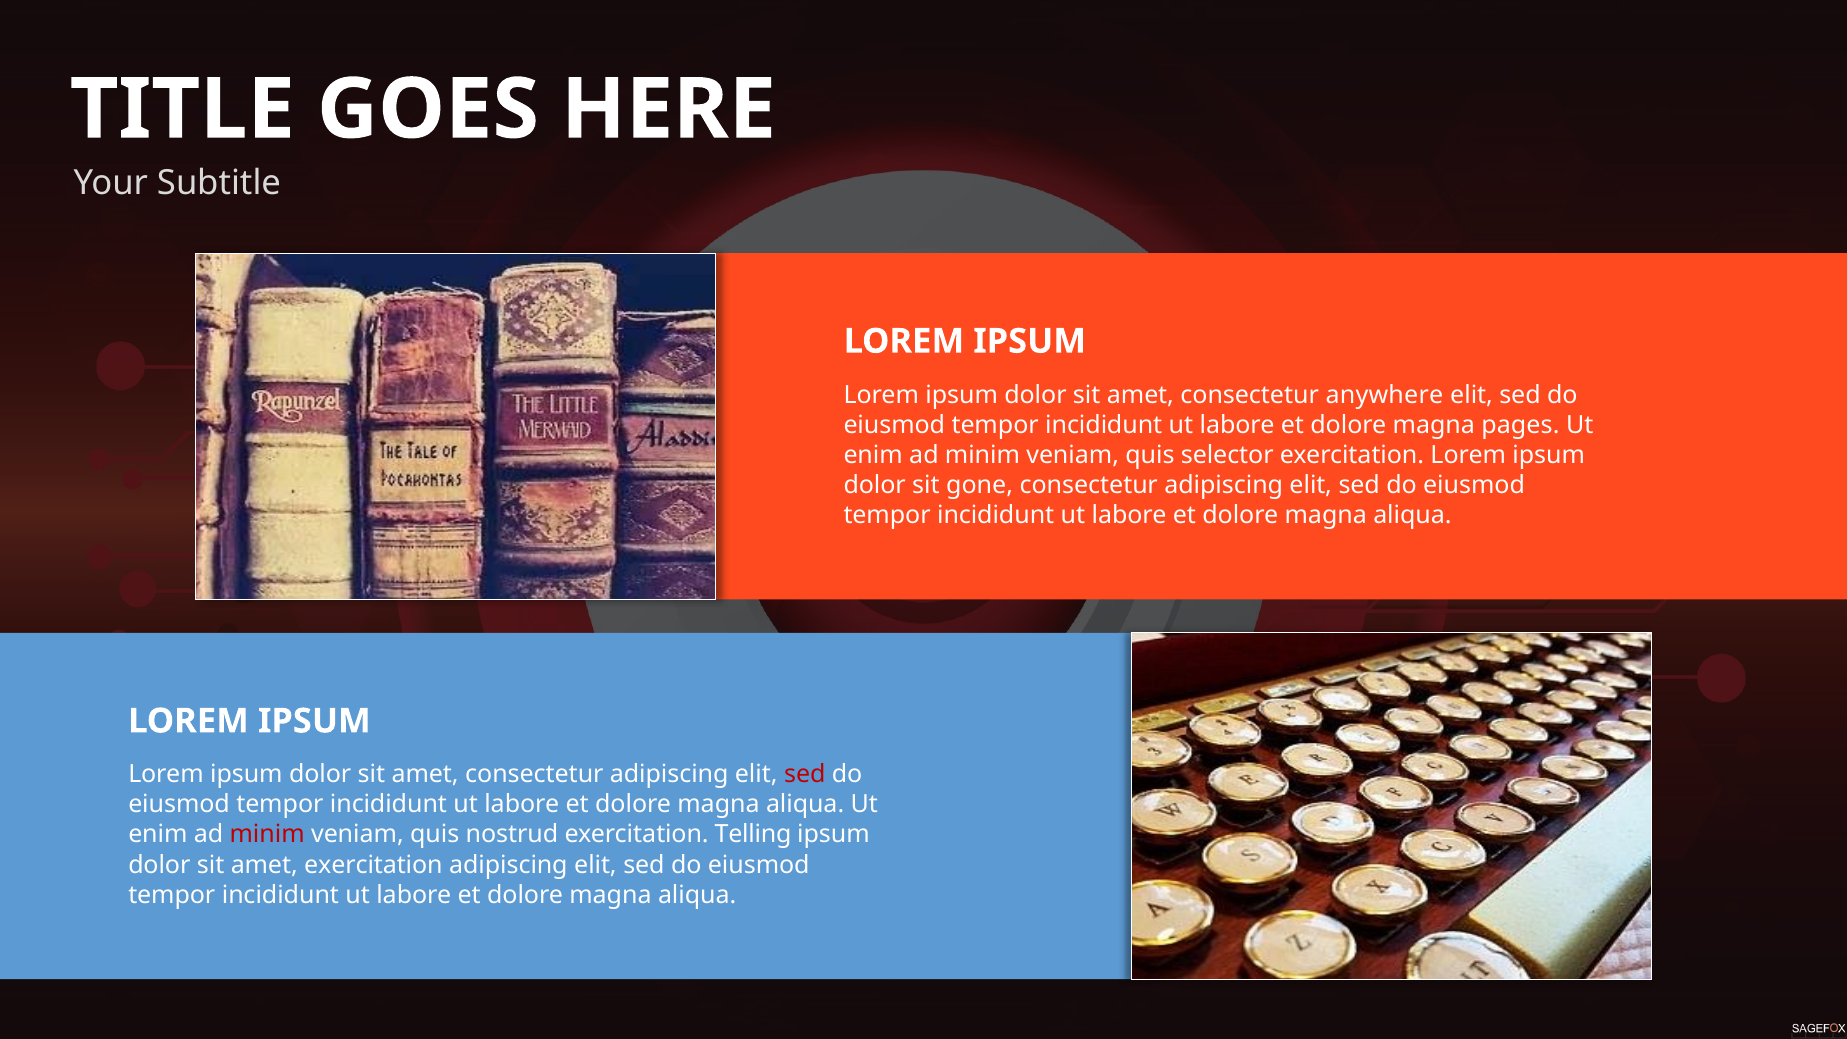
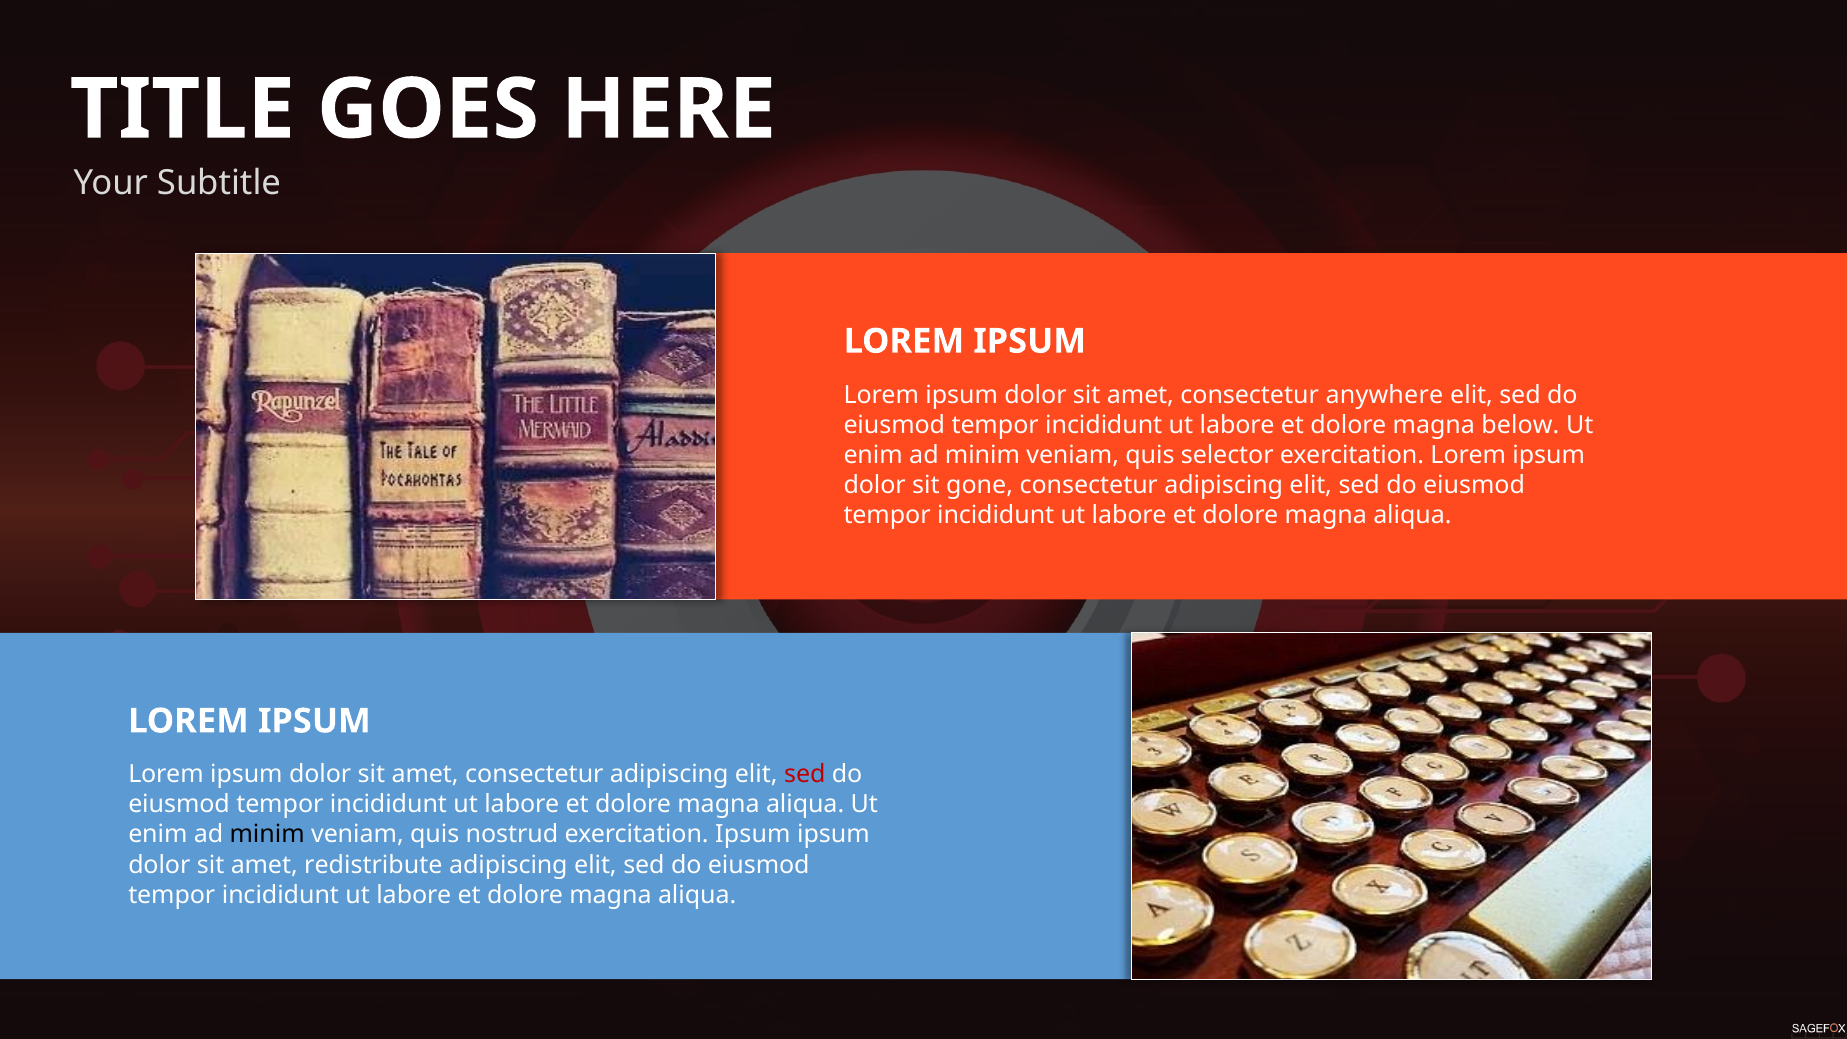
pages: pages -> below
minim at (267, 835) colour: red -> black
exercitation Telling: Telling -> Ipsum
amet exercitation: exercitation -> redistribute
